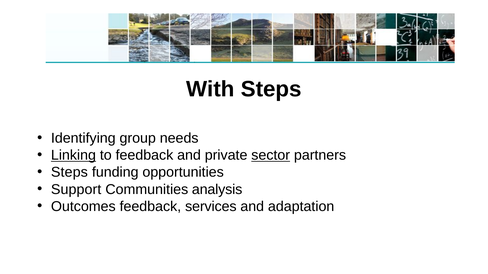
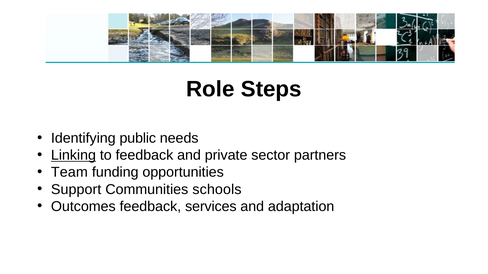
With: With -> Role
group: group -> public
sector underline: present -> none
Steps at (69, 173): Steps -> Team
analysis: analysis -> schools
